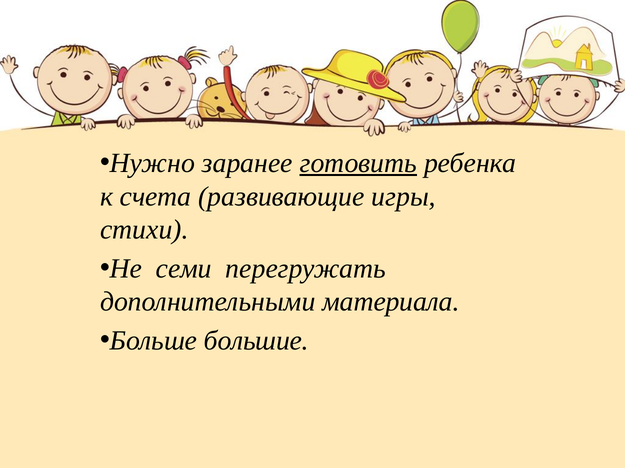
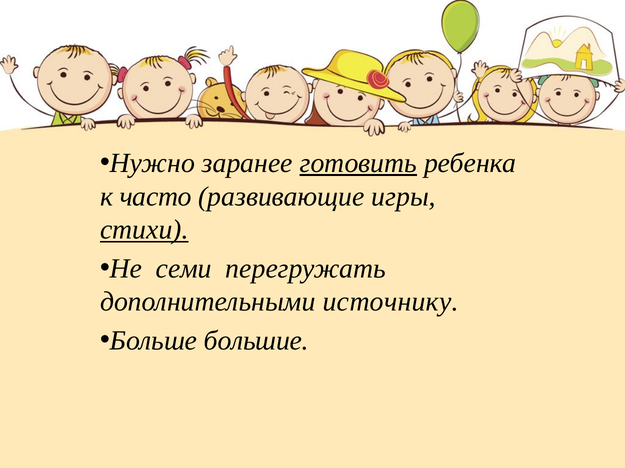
счета: счета -> часто
стихи underline: none -> present
материала: материала -> источнику
